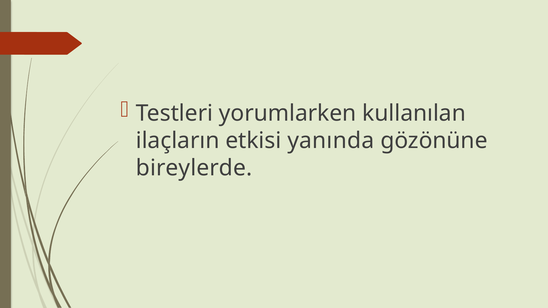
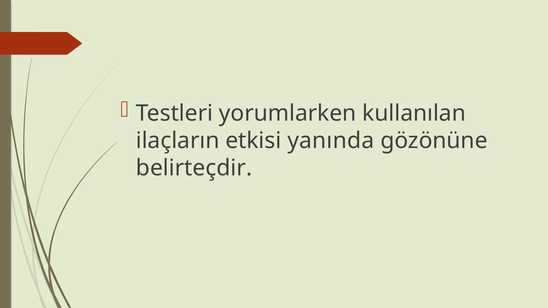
bireylerde: bireylerde -> belirteçdir
